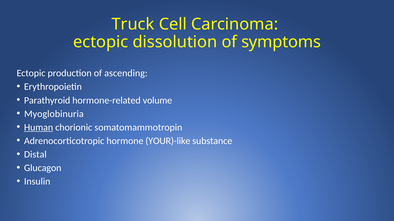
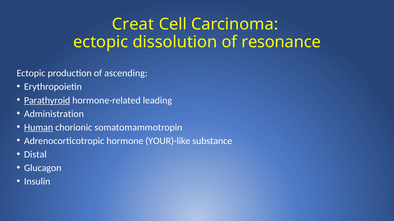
Truck: Truck -> Creat
symptoms: symptoms -> resonance
Parathyroid underline: none -> present
volume: volume -> leading
Myoglobinuria: Myoglobinuria -> Administration
